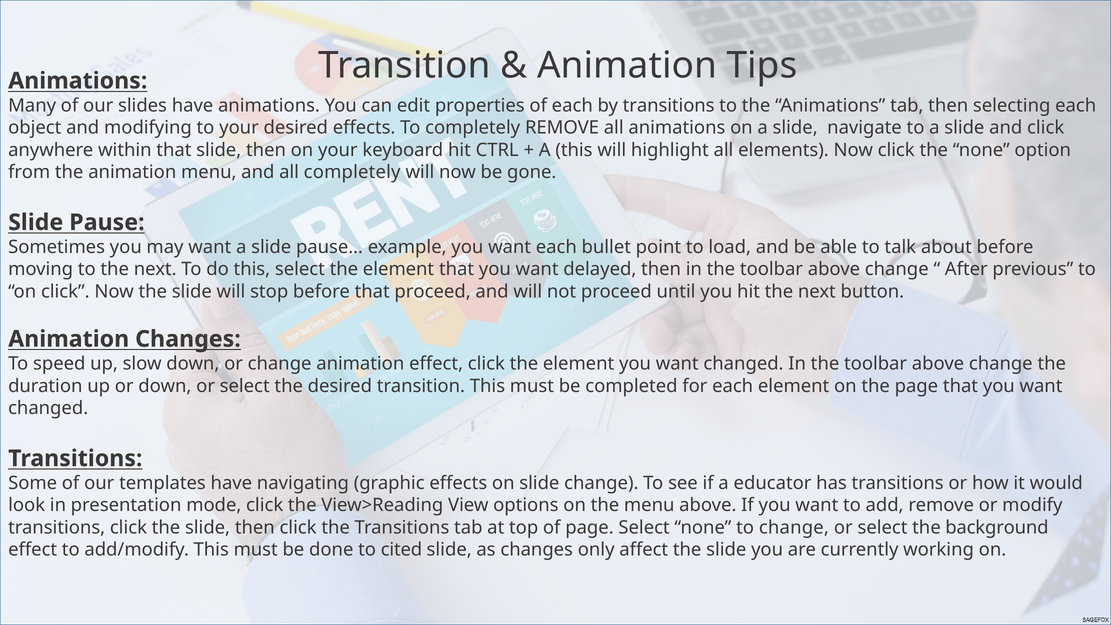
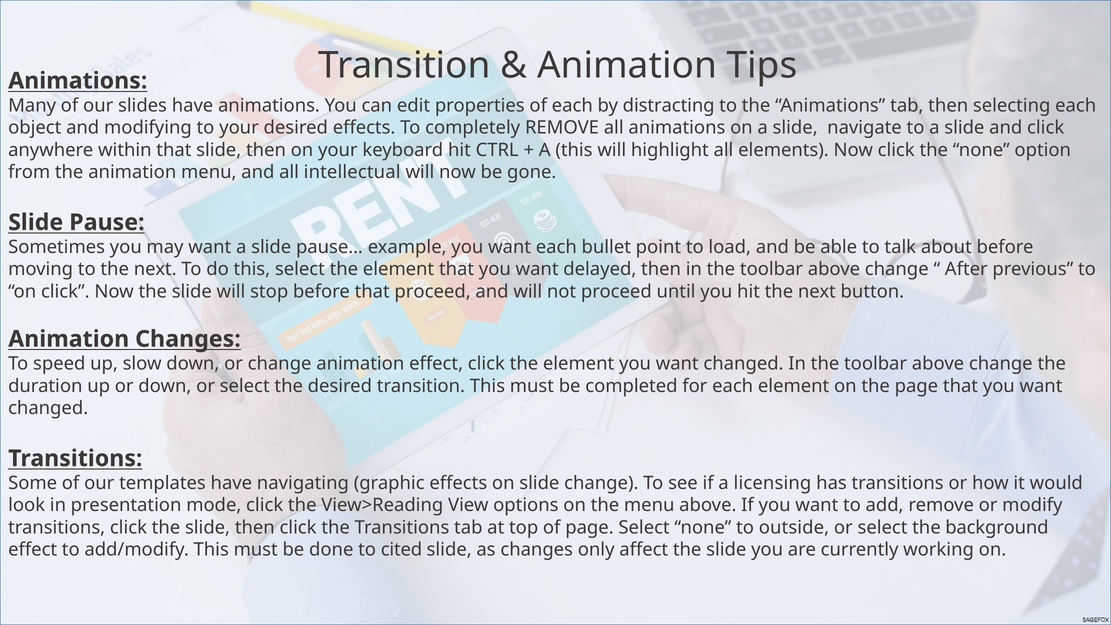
by transitions: transitions -> distracting
all completely: completely -> intellectual
educator: educator -> licensing
to change: change -> outside
